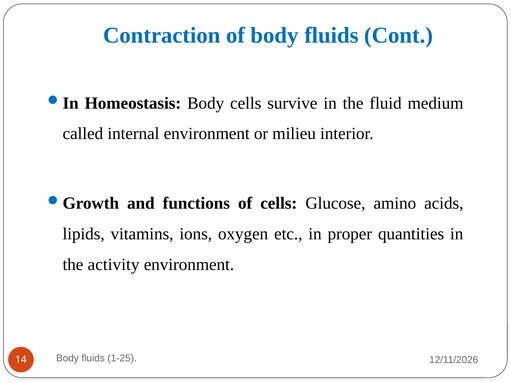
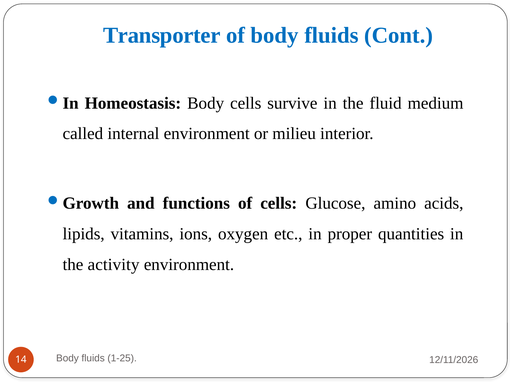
Contraction: Contraction -> Transporter
